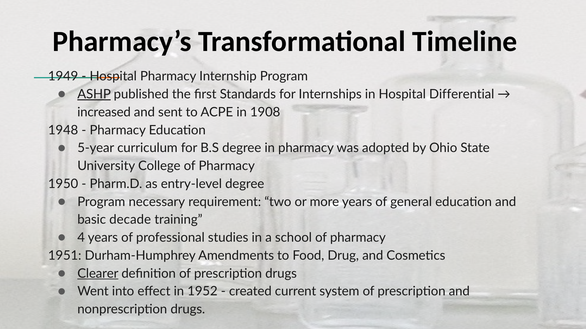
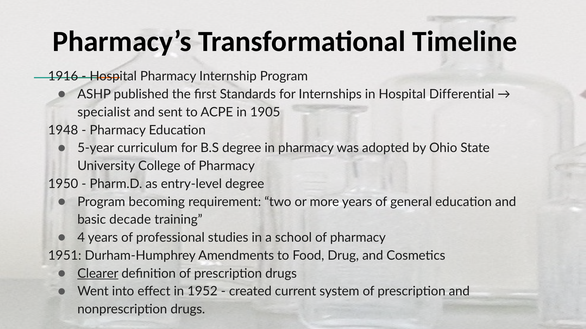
1949: 1949 -> 1916
ASHP underline: present -> none
increased: increased -> specialist
1908: 1908 -> 1905
necessary: necessary -> becoming
